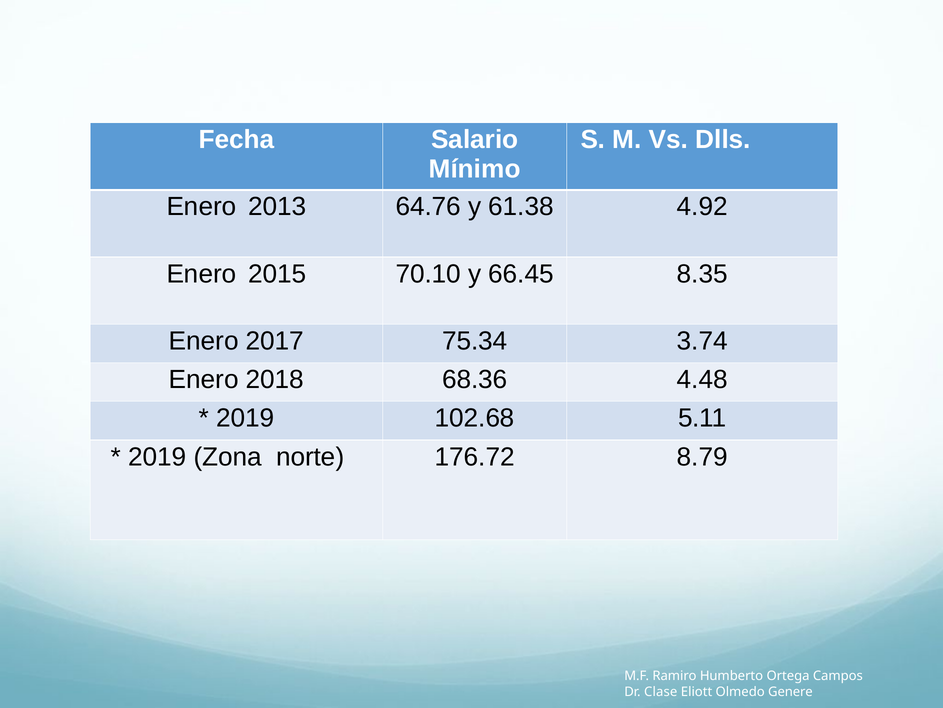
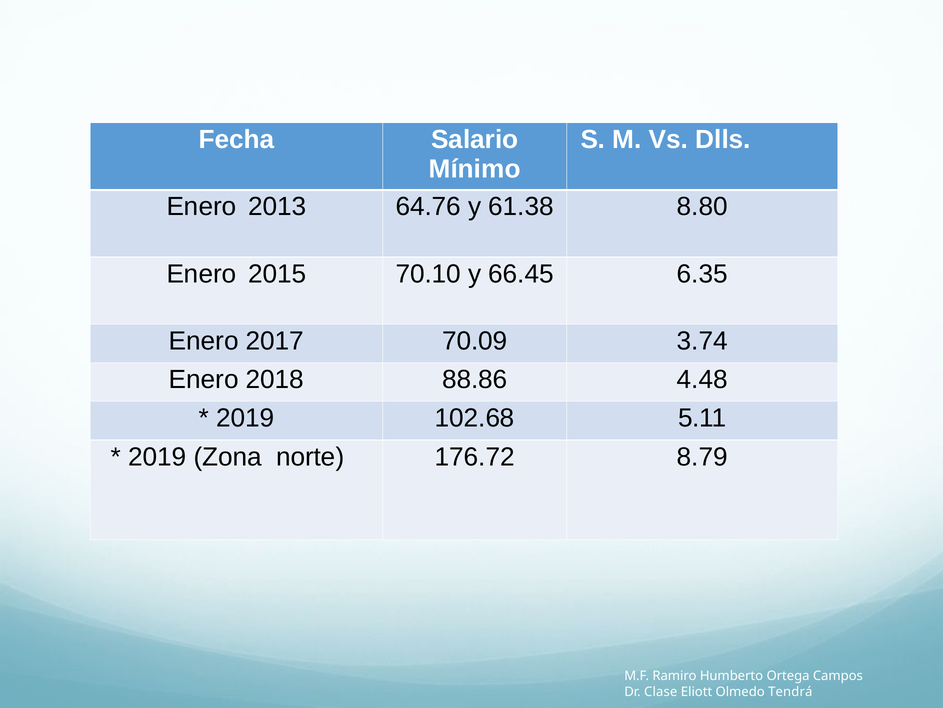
4.92: 4.92 -> 8.80
8.35: 8.35 -> 6.35
75.34: 75.34 -> 70.09
68.36: 68.36 -> 88.86
Genere: Genere -> Tendrá
